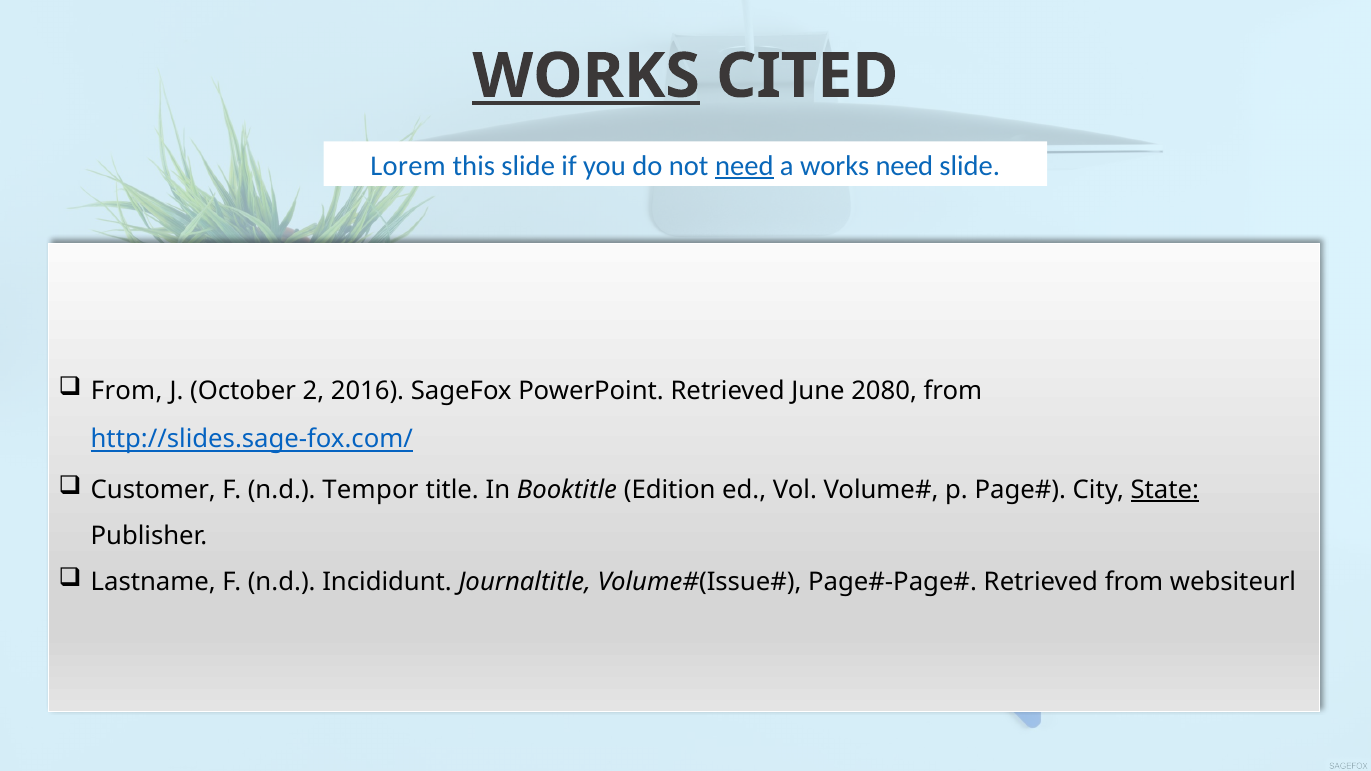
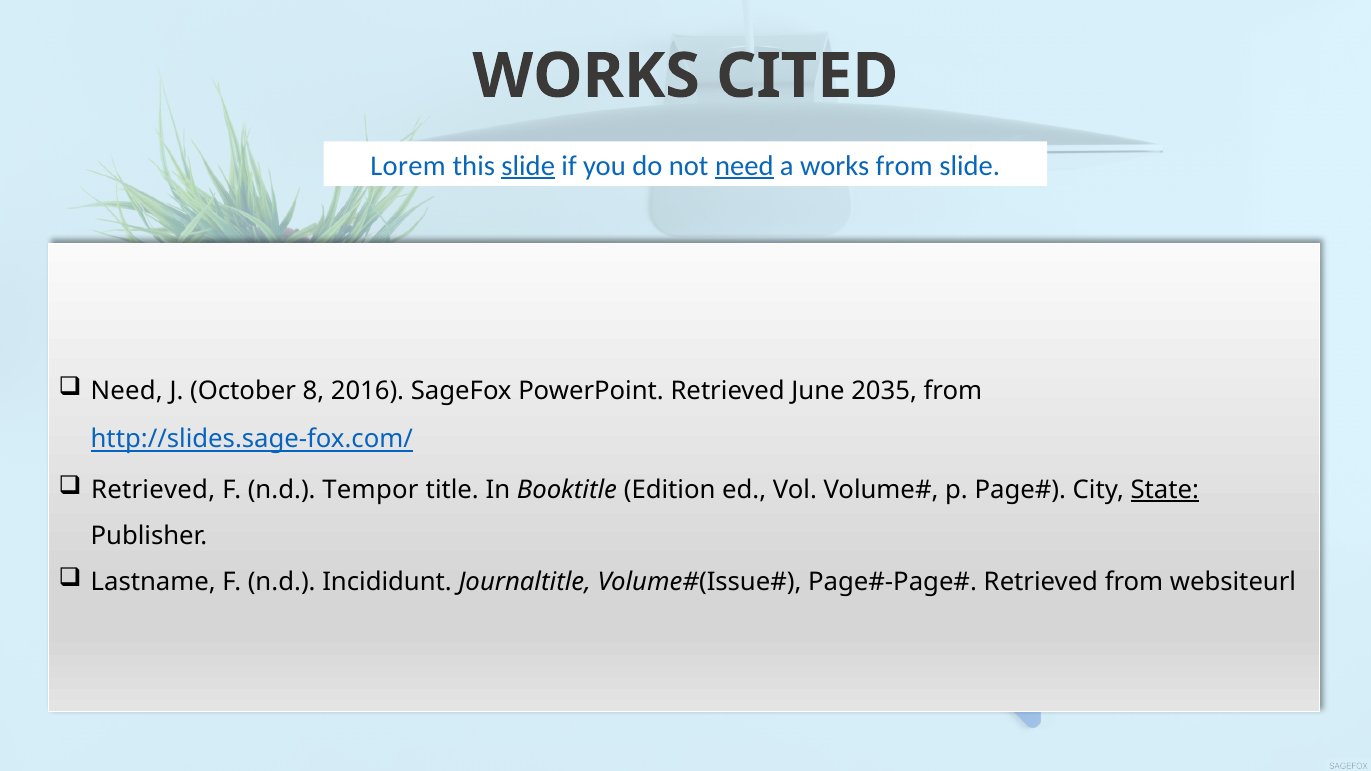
WORKS at (586, 76) underline: present -> none
slide at (528, 166) underline: none -> present
works need: need -> from
From at (127, 391): From -> Need
2: 2 -> 8
2080: 2080 -> 2035
Customer at (153, 490): Customer -> Retrieved
